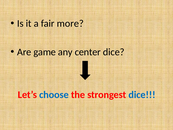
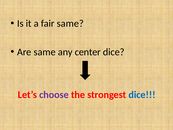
fair more: more -> same
Are game: game -> same
choose colour: blue -> purple
